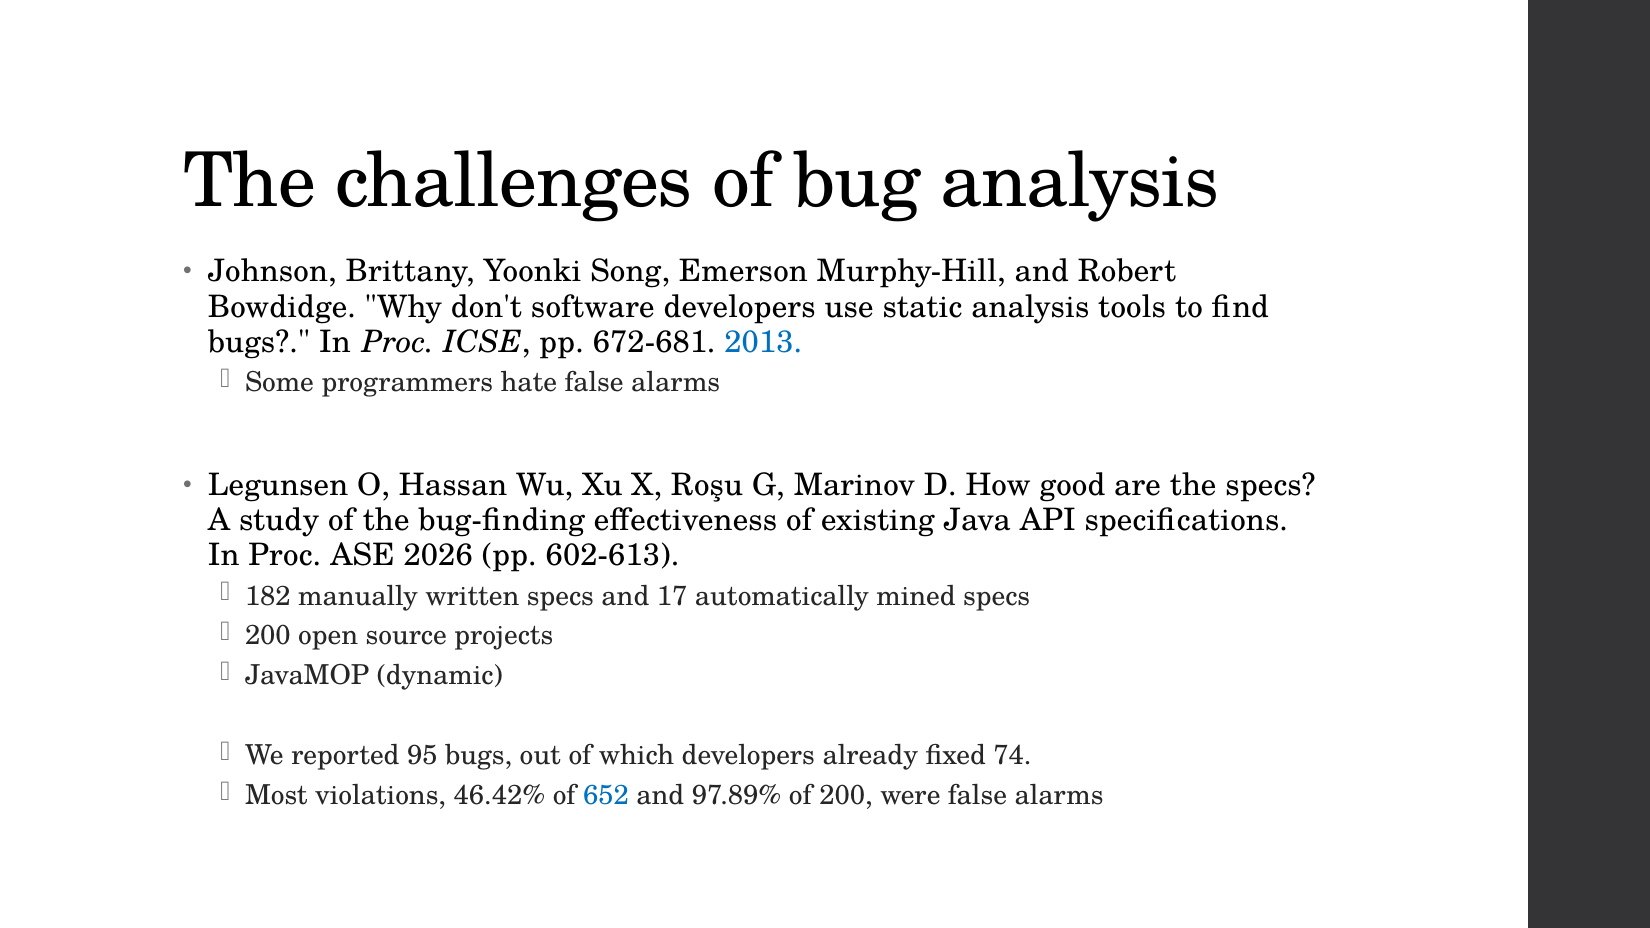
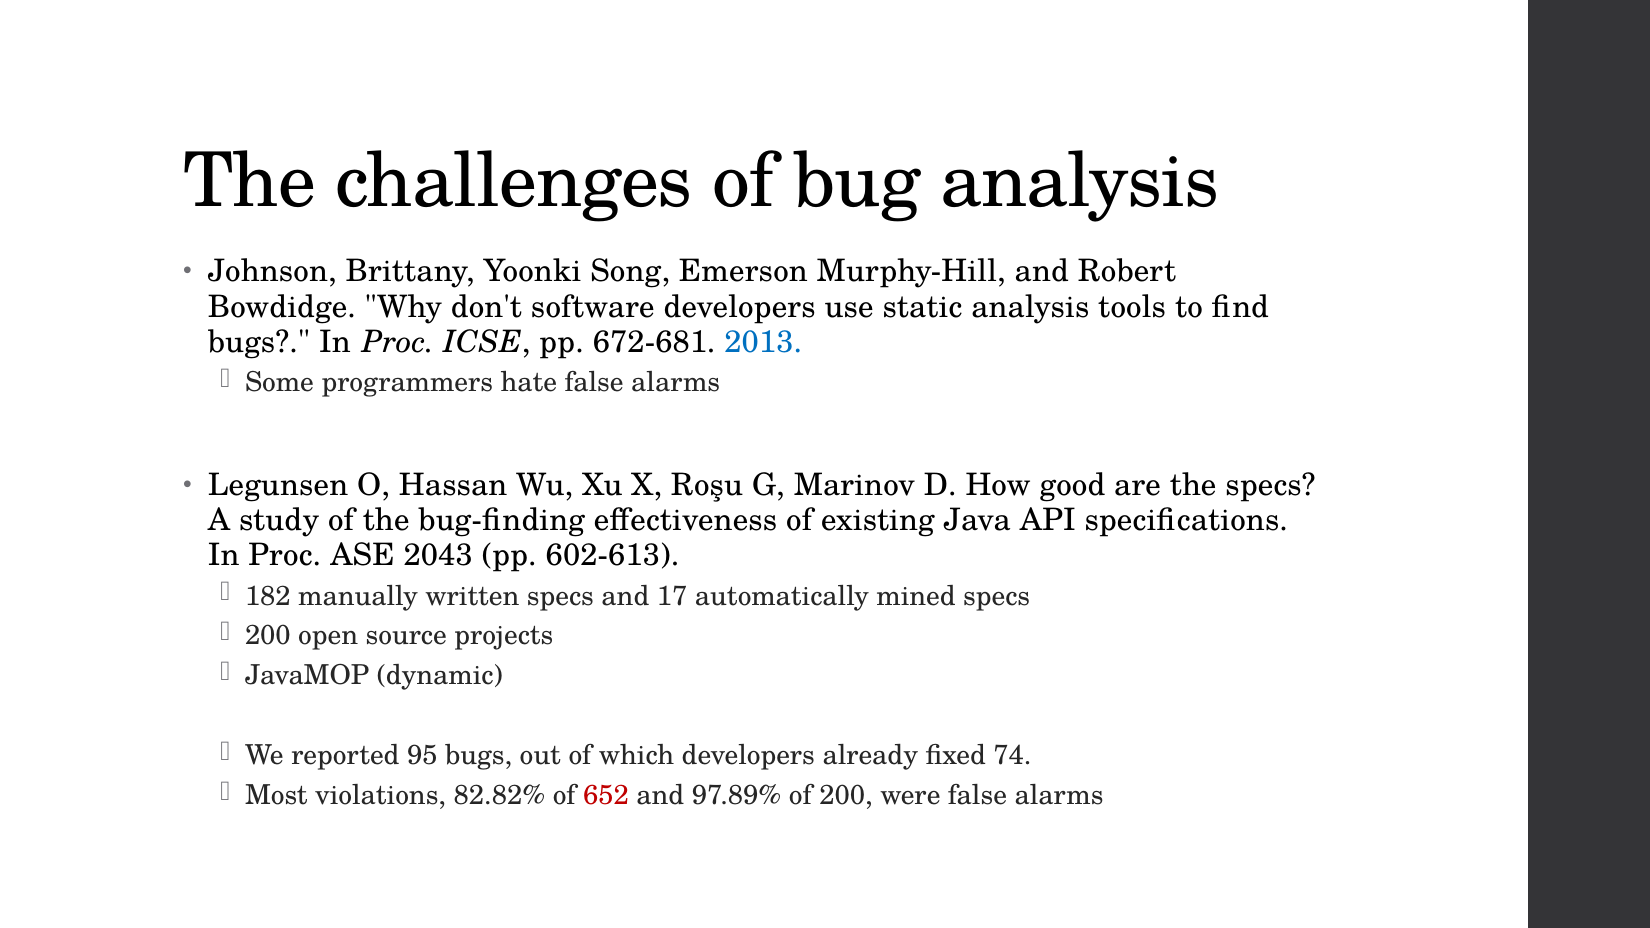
2026: 2026 -> 2043
46.42%: 46.42% -> 82.82%
652 colour: blue -> red
